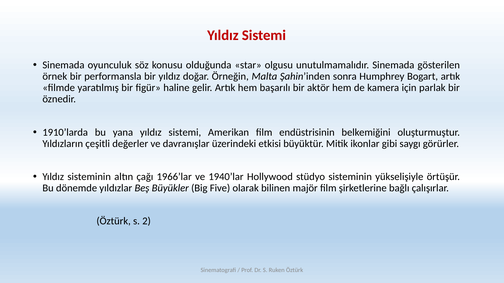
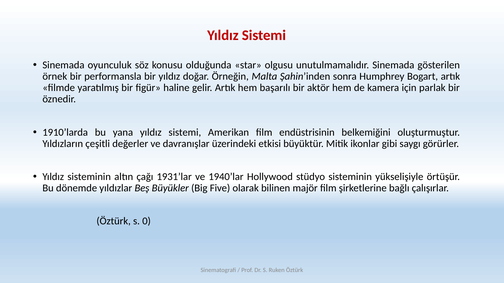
1966’lar: 1966’lar -> 1931’lar
2: 2 -> 0
